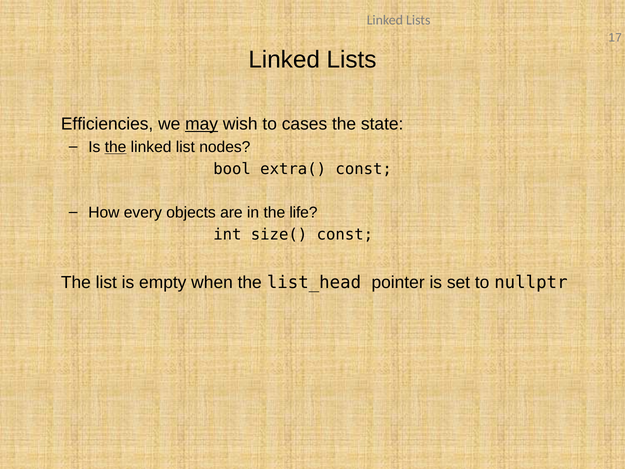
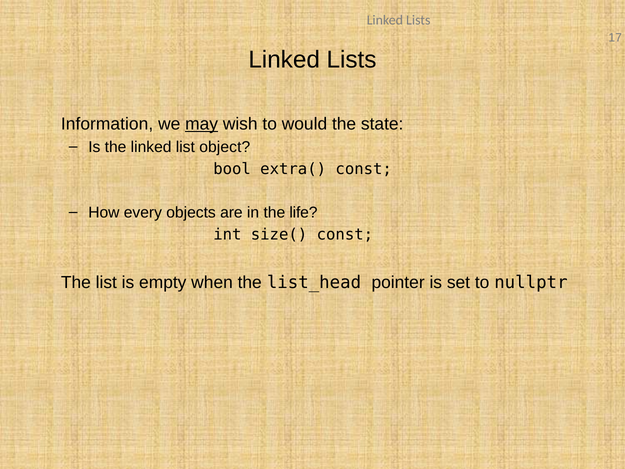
Efficiencies: Efficiencies -> Information
cases: cases -> would
the at (116, 147) underline: present -> none
nodes: nodes -> object
